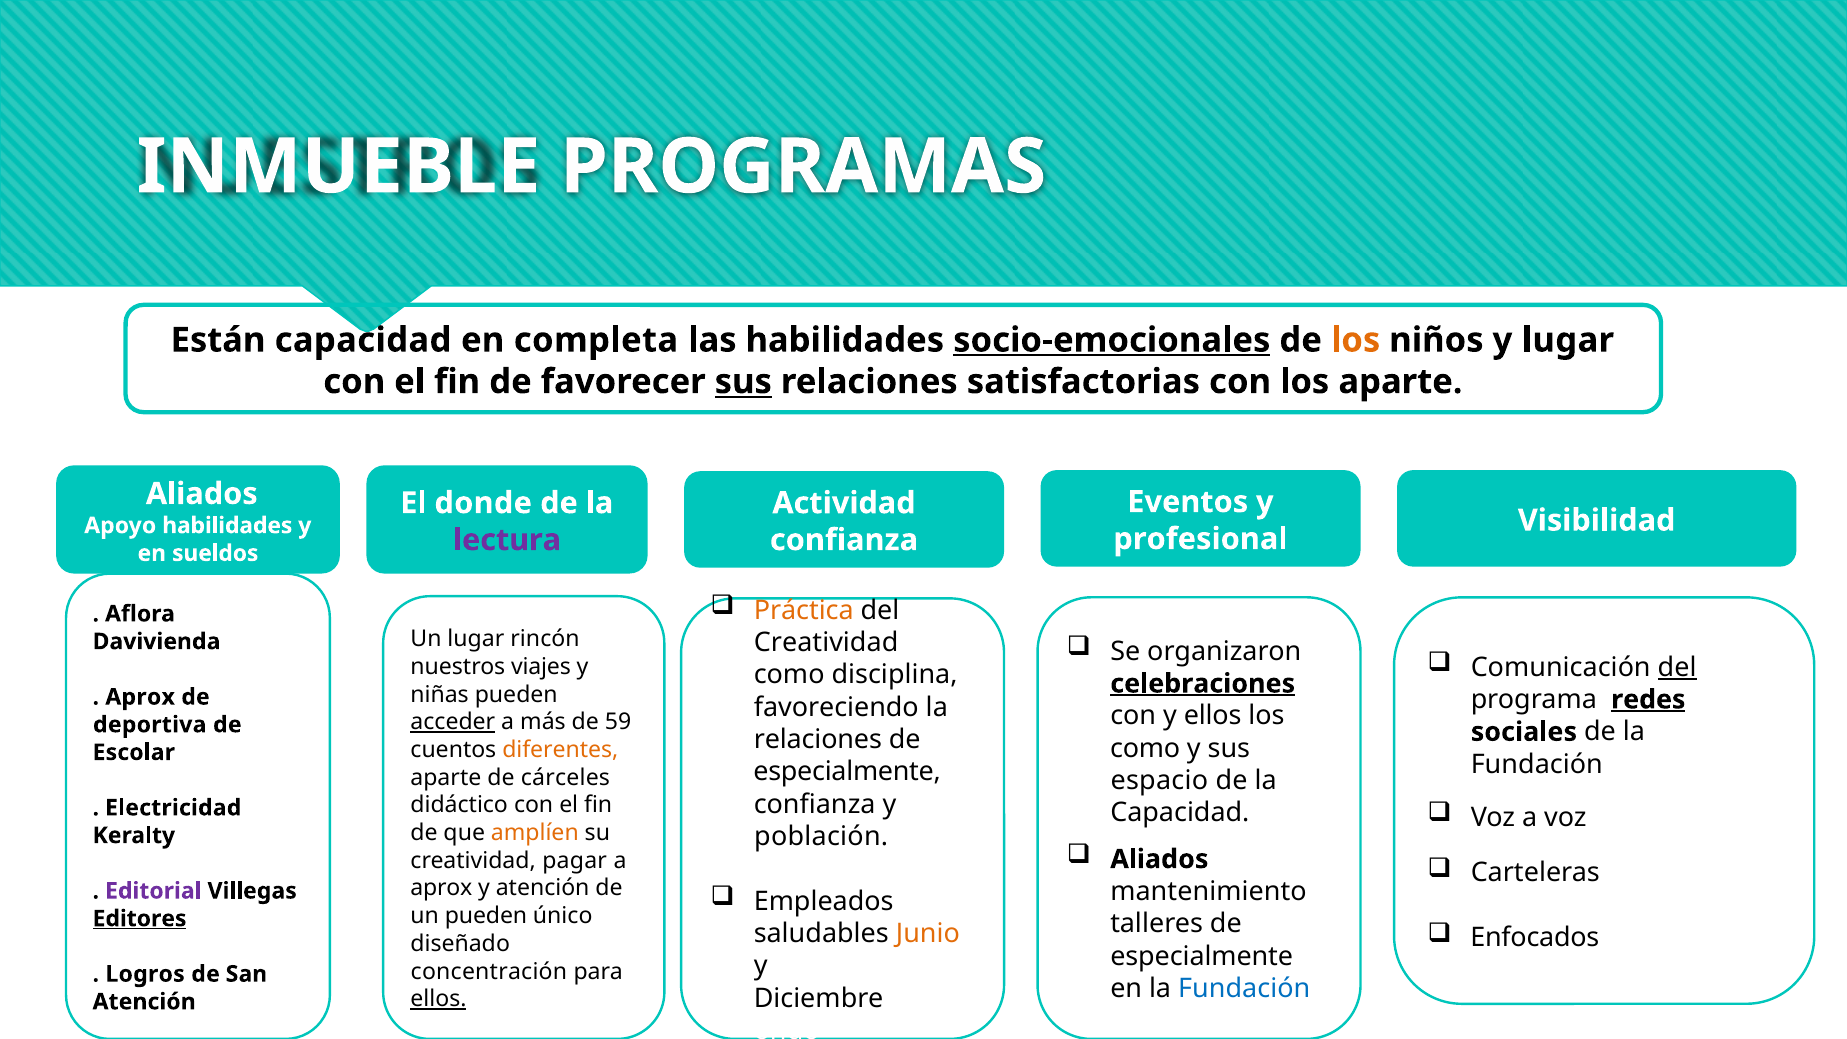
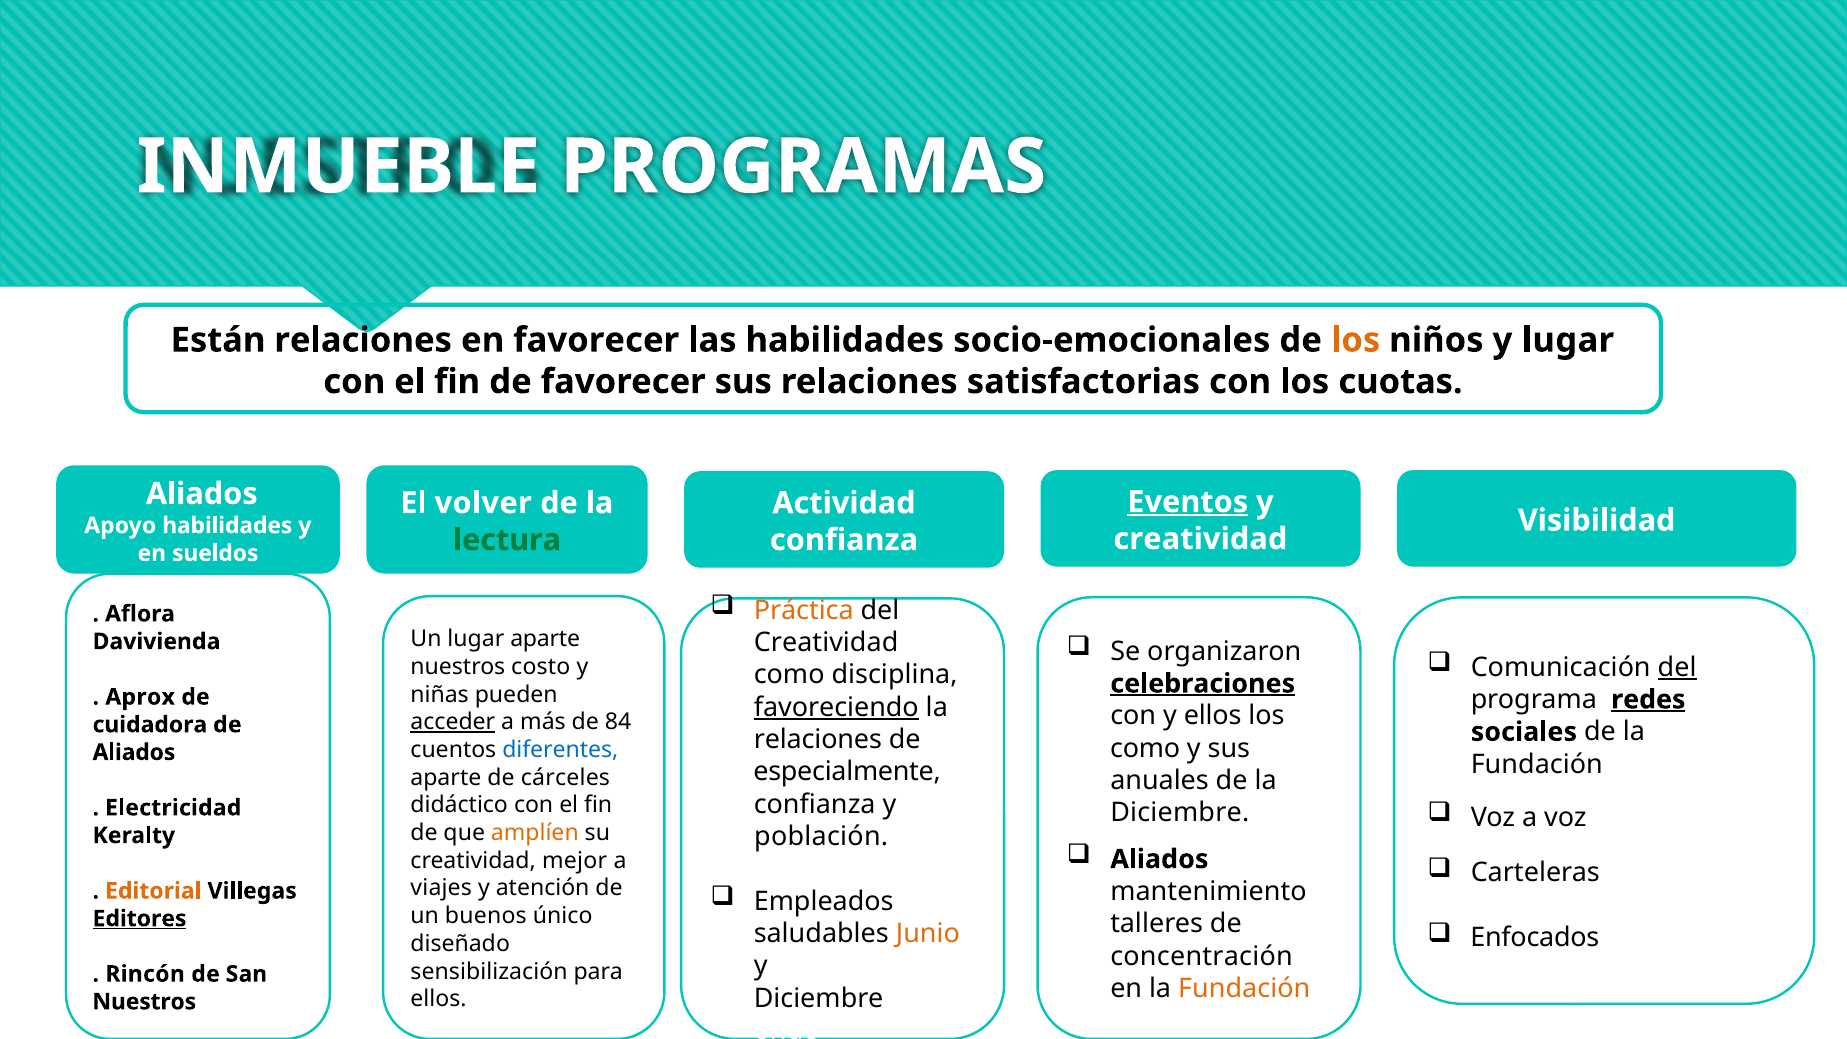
Están capacidad: capacidad -> relaciones
en completa: completa -> favorecer
socio-emocionales underline: present -> none
sus at (743, 382) underline: present -> none
los aparte: aparte -> cuotas
Eventos underline: none -> present
donde: donde -> volver
profesional at (1200, 539): profesional -> creatividad
lectura colour: purple -> green
lugar rincón: rincón -> aparte
viajes: viajes -> costo
favoreciendo underline: none -> present
59: 59 -> 84
deportiva: deportiva -> cuidadora
diferentes colour: orange -> blue
Escolar at (134, 752): Escolar -> Aliados
espacio: espacio -> anuales
Capacidad at (1180, 813): Capacidad -> Diciembre
pagar: pagar -> mejor
aprox at (441, 888): aprox -> viajes
Editorial colour: purple -> orange
un pueden: pueden -> buenos
especialmente at (1202, 956): especialmente -> concentración
concentración: concentración -> sensibilización
Logros: Logros -> Rincón
Fundación at (1244, 989) colour: blue -> orange
ellos at (438, 999) underline: present -> none
Atención at (144, 1002): Atención -> Nuestros
